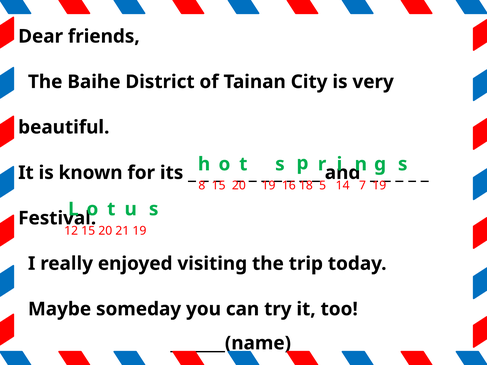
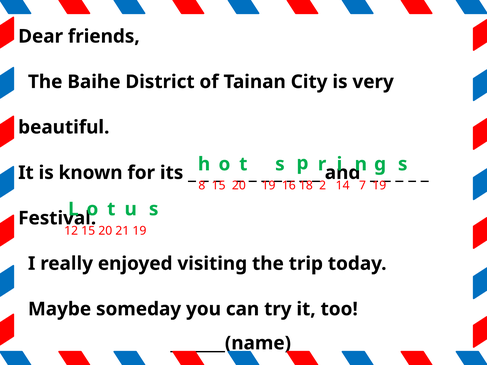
5: 5 -> 2
